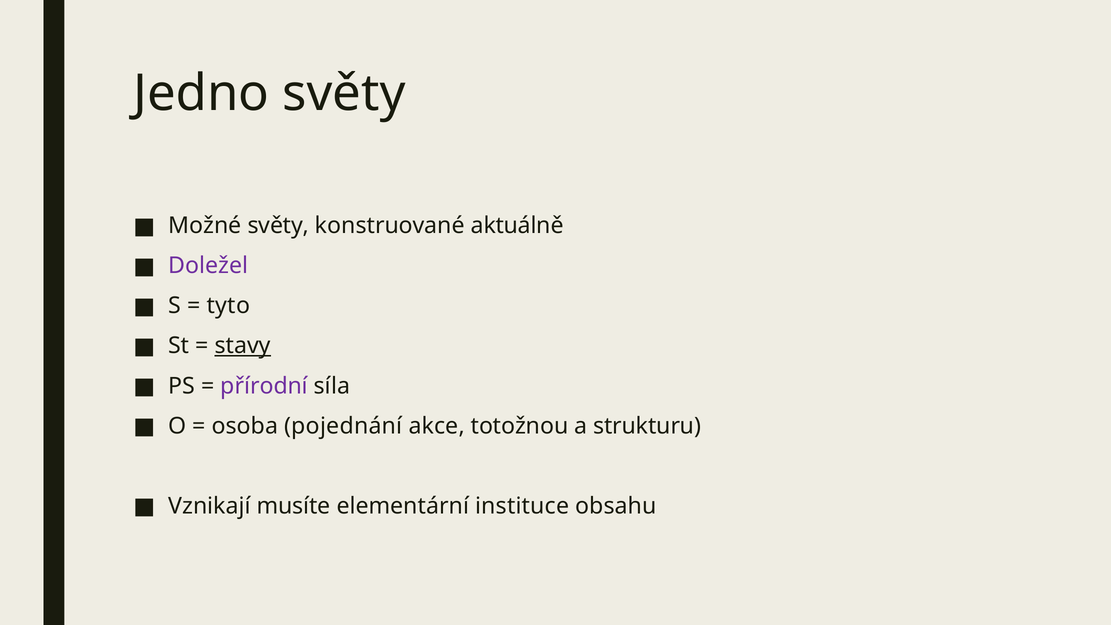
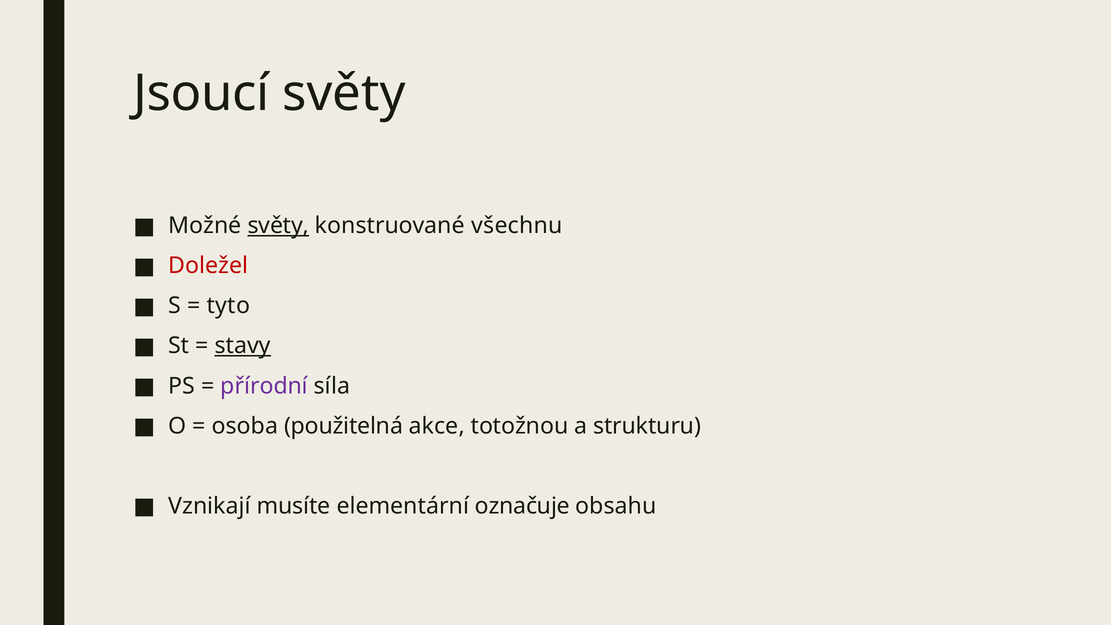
Jedno: Jedno -> Jsoucí
světy at (278, 226) underline: none -> present
aktuálně: aktuálně -> všechnu
Doležel colour: purple -> red
pojednání: pojednání -> použitelná
instituce: instituce -> označuje
